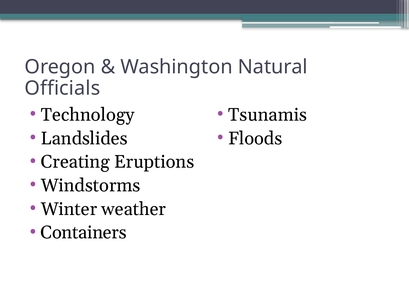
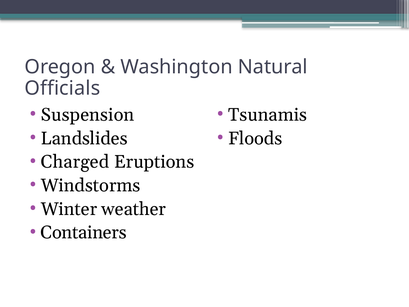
Technology: Technology -> Suspension
Creating: Creating -> Charged
